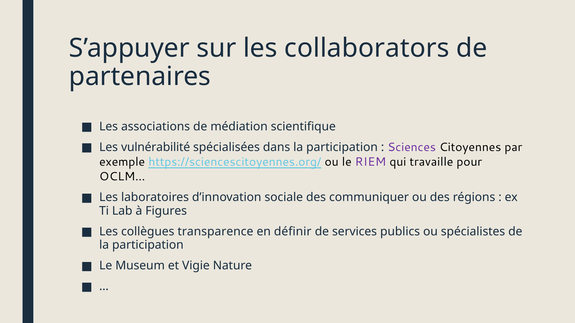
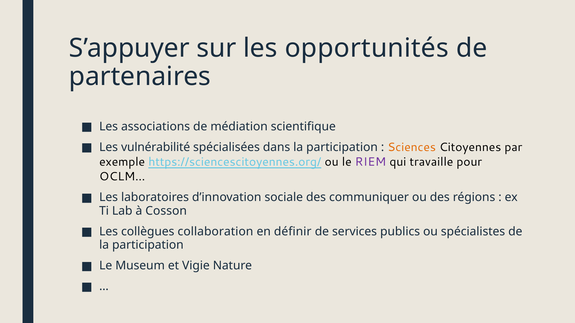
collaborators: collaborators -> opportunités
Sciences colour: purple -> orange
Figures: Figures -> Cosson
transparence: transparence -> collaboration
